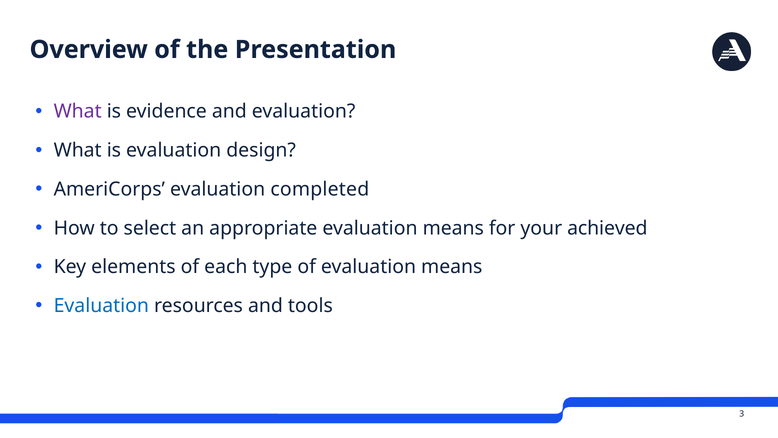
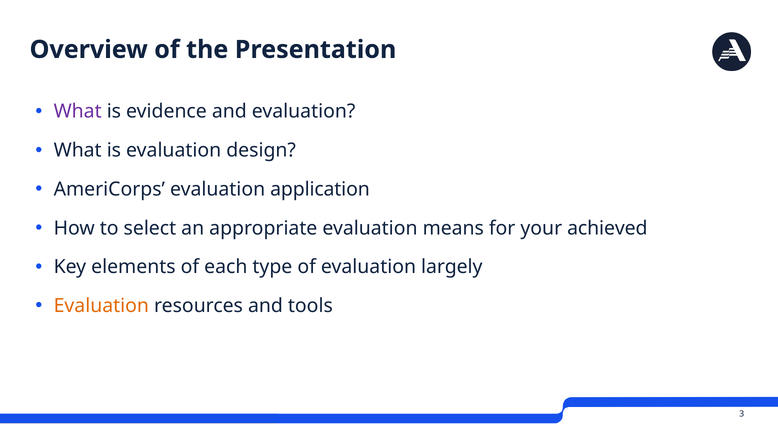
completed: completed -> application
of evaluation means: means -> largely
Evaluation at (101, 306) colour: blue -> orange
